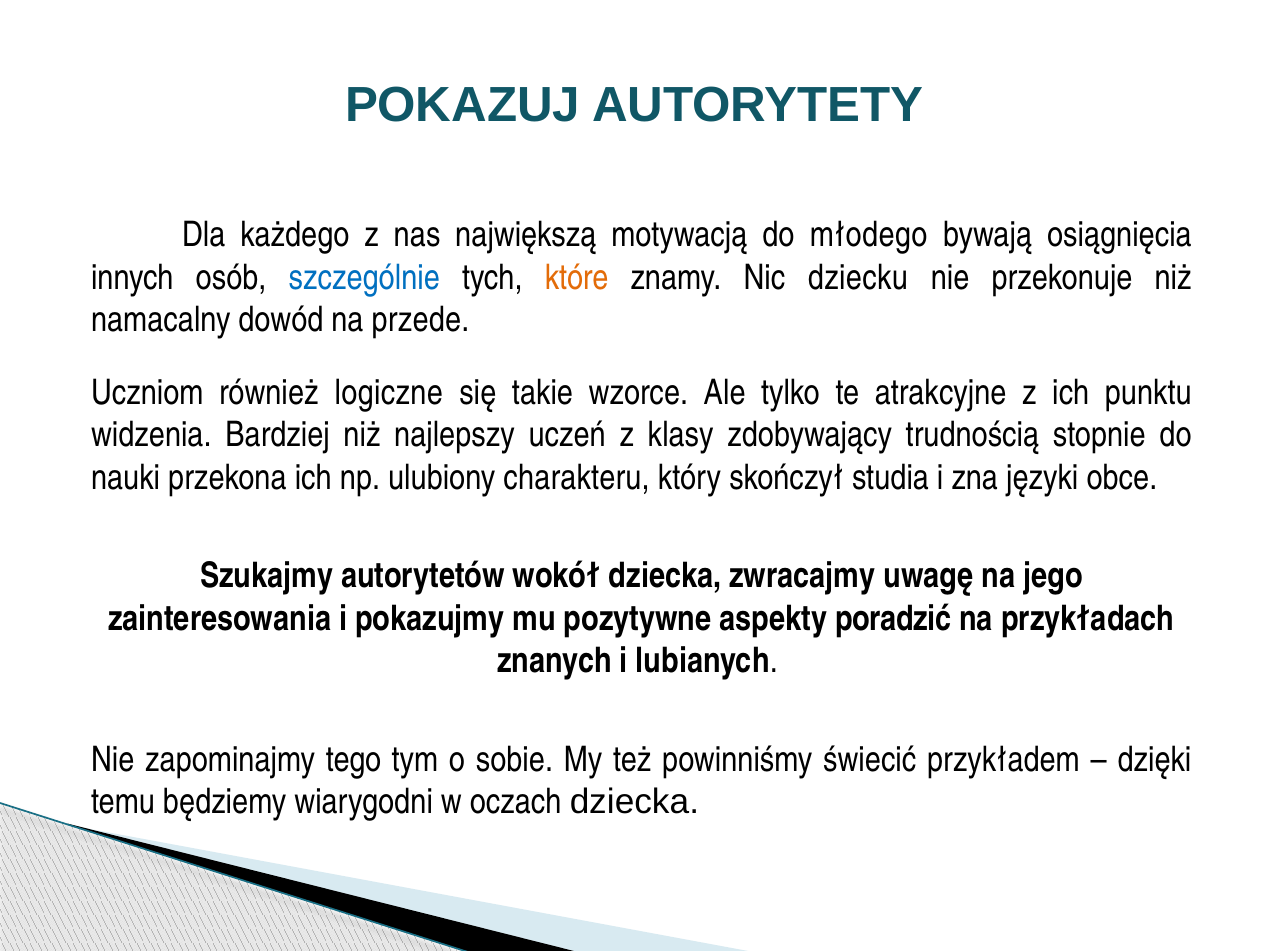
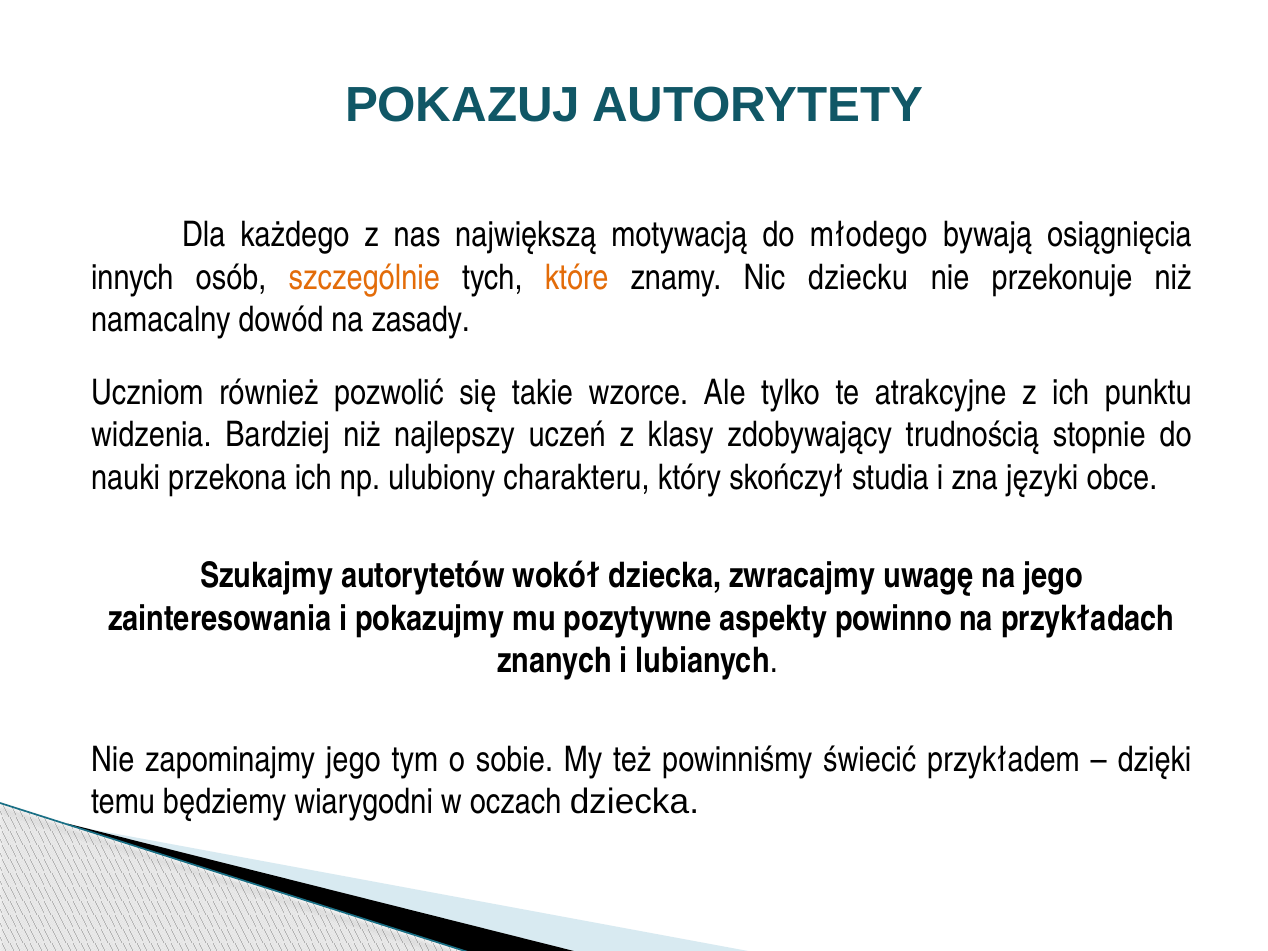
szczególnie colour: blue -> orange
przede: przede -> zasady
logiczne: logiczne -> pozwolić
poradzić: poradzić -> powinno
zapominajmy tego: tego -> jego
